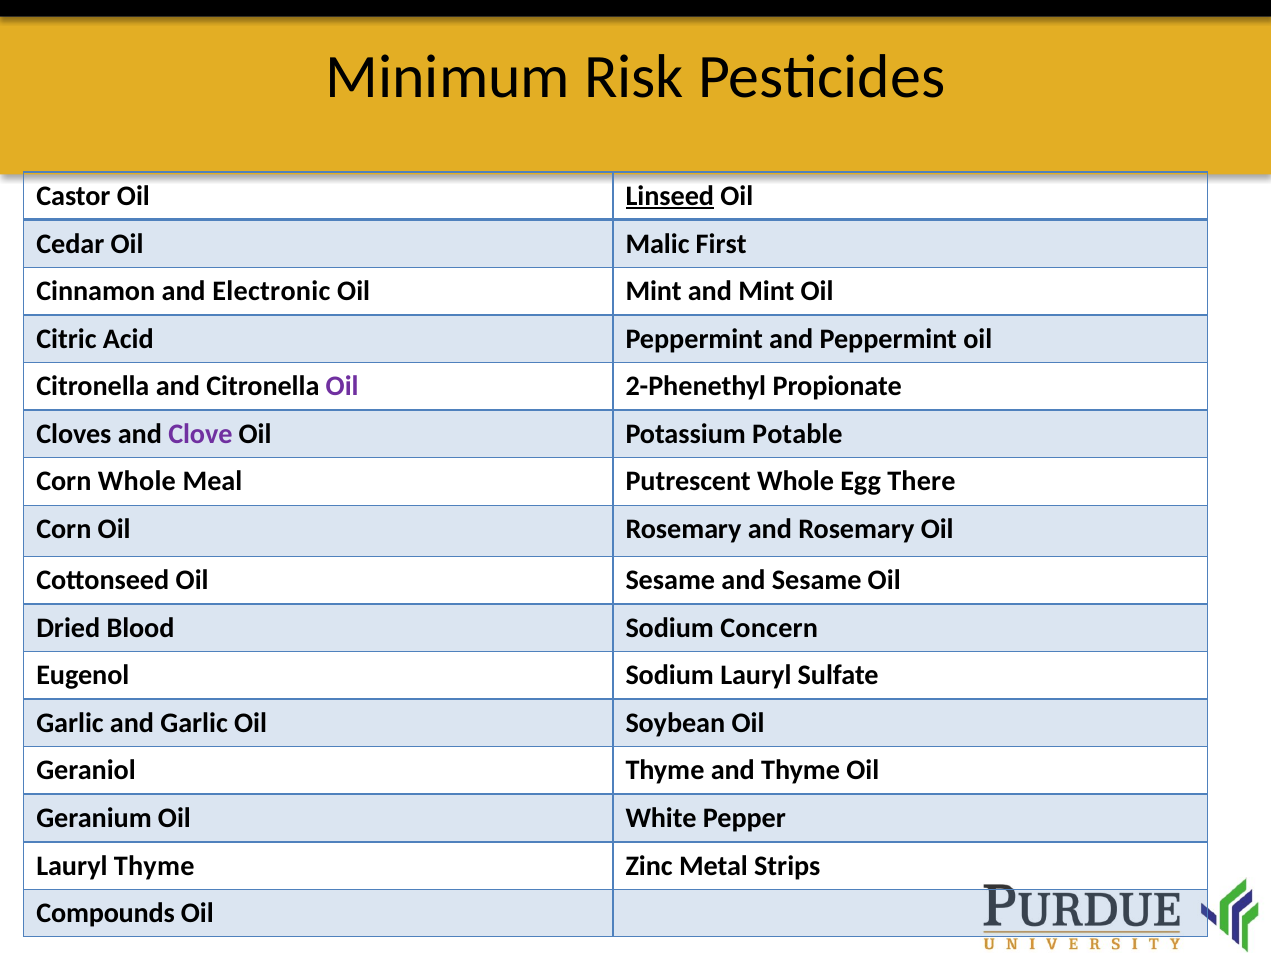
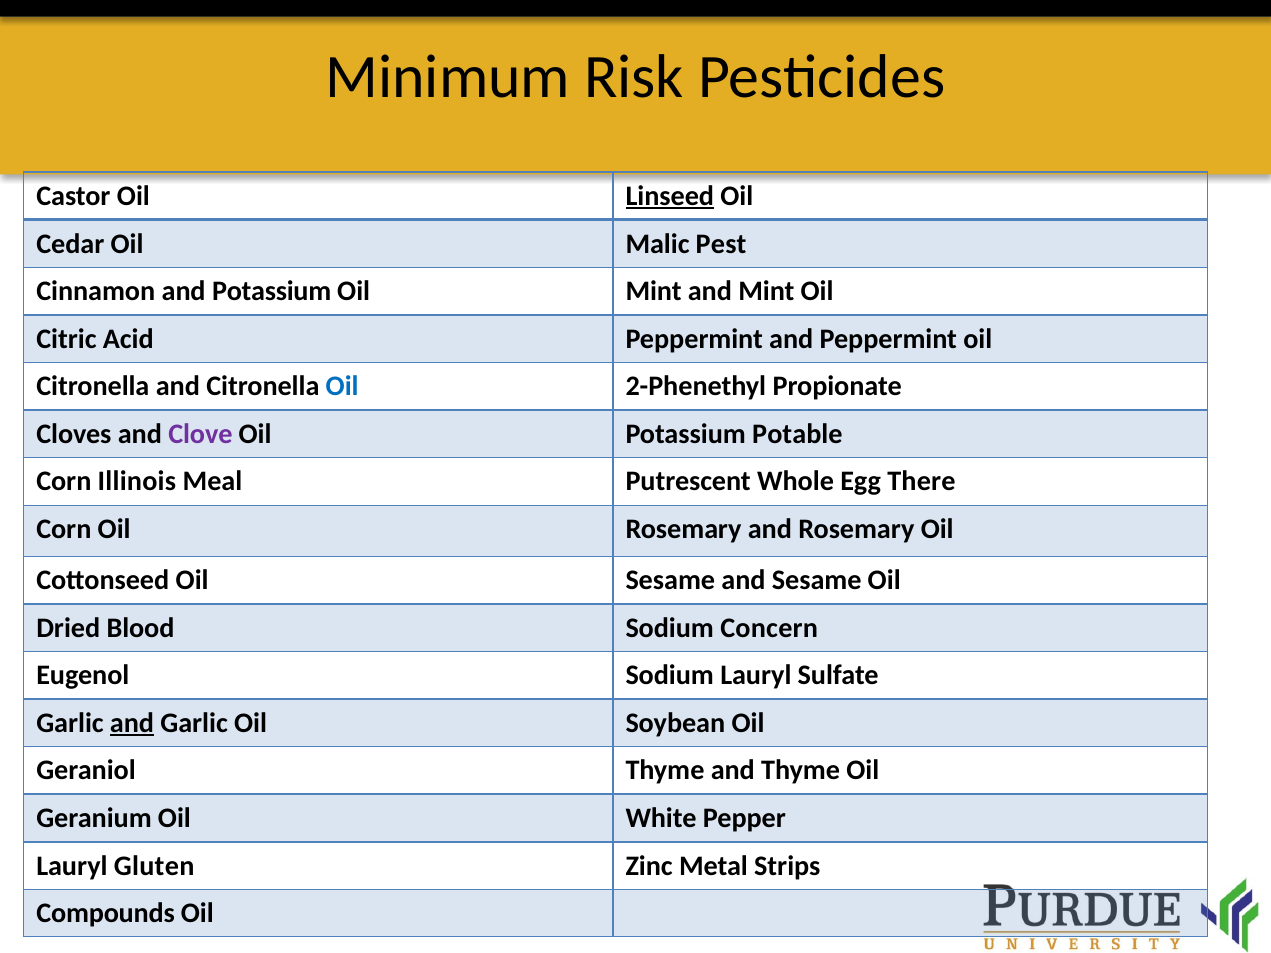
First: First -> Pest
and Electronic: Electronic -> Potassium
Oil at (342, 387) colour: purple -> blue
Corn Whole: Whole -> Illinois
and at (132, 723) underline: none -> present
Lauryl Thyme: Thyme -> Gluten
